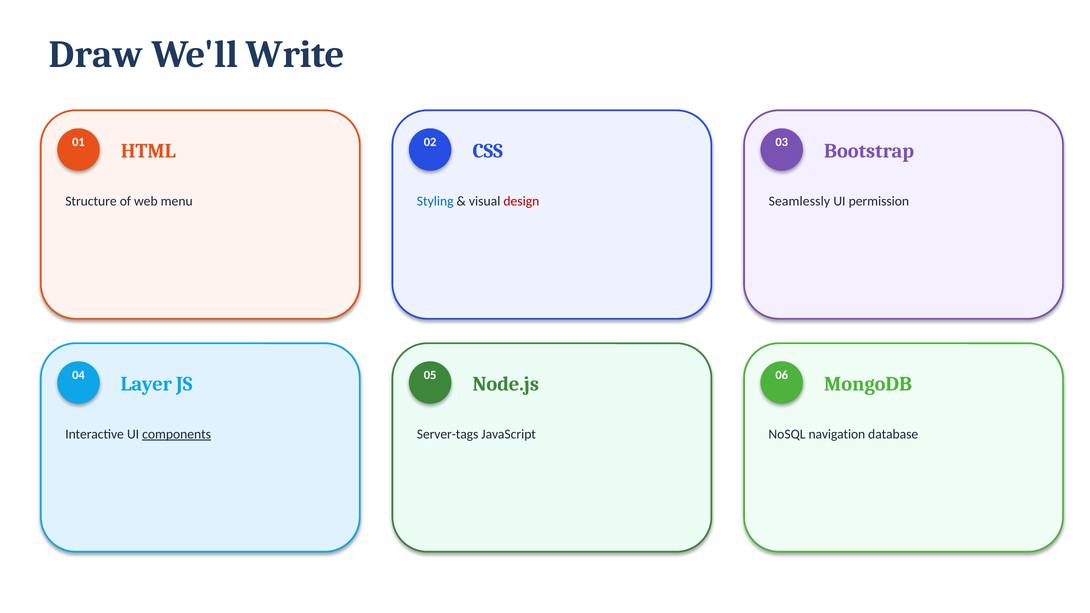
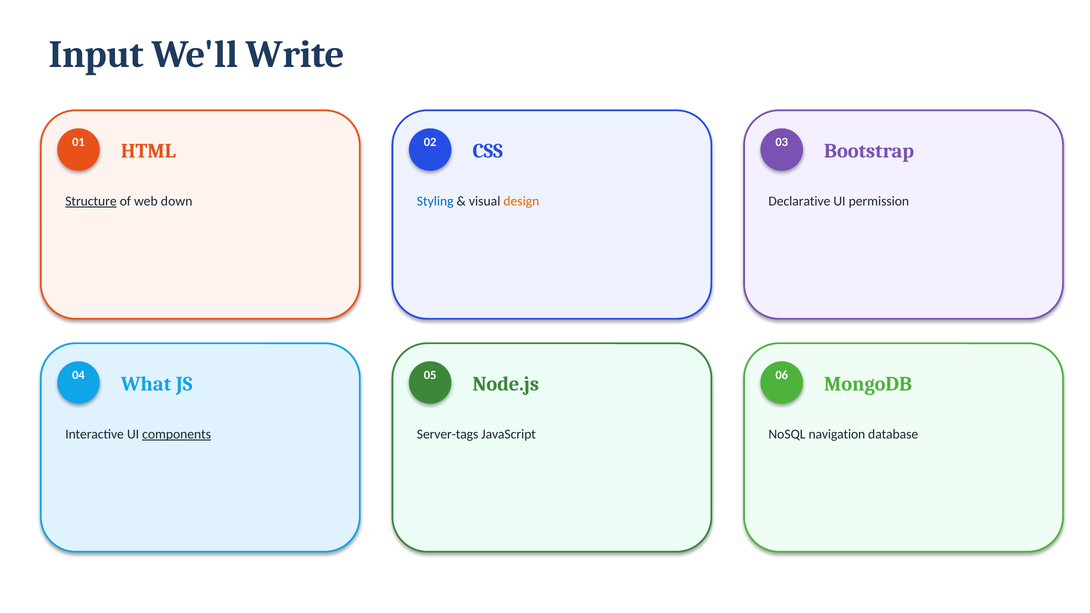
Draw: Draw -> Input
Structure underline: none -> present
menu: menu -> down
design colour: red -> orange
Seamlessly: Seamlessly -> Declarative
Layer: Layer -> What
